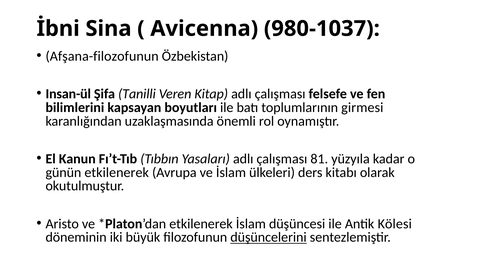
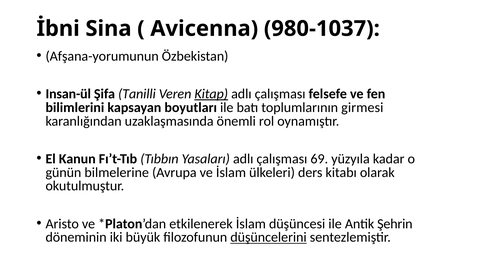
Afşana-filozofunun: Afşana-filozofunun -> Afşana-yorumunun
Kitap underline: none -> present
81: 81 -> 69
günün etkilenerek: etkilenerek -> bilmelerine
Kölesi: Kölesi -> Şehrin
